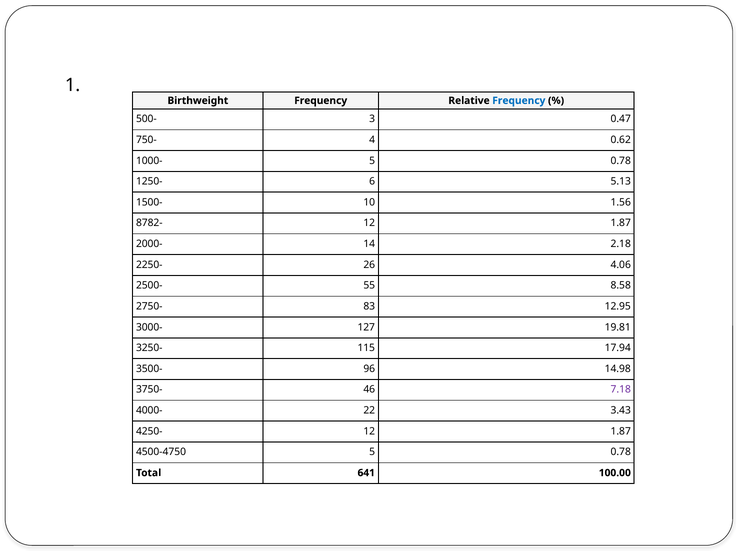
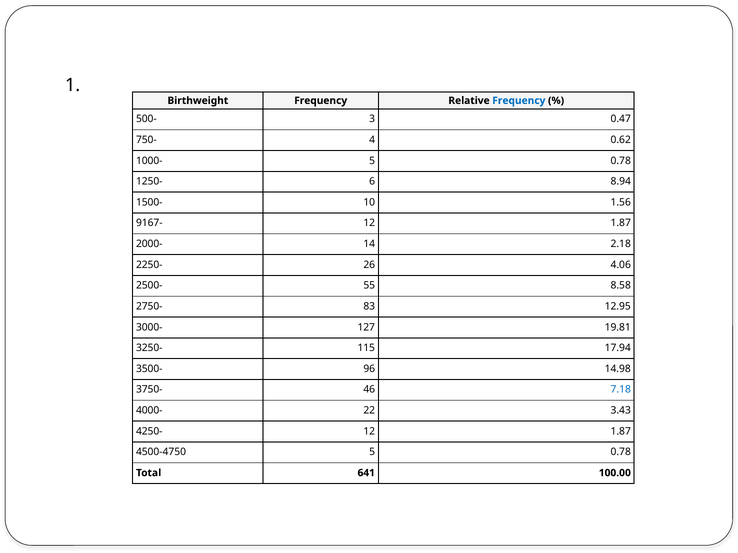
5.13: 5.13 -> 8.94
8782-: 8782- -> 9167-
7.18 colour: purple -> blue
